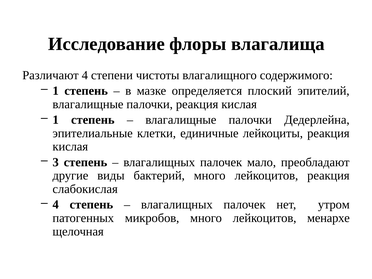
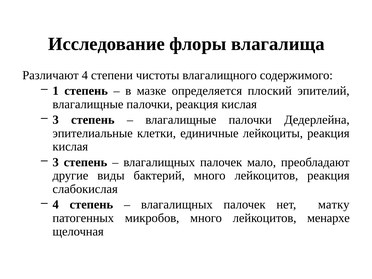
1 at (56, 120): 1 -> 3
утром: утром -> матку
